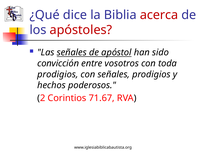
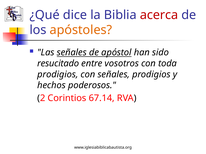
apóstoles colour: red -> orange
convicción: convicción -> resucitado
71.67: 71.67 -> 67.14
